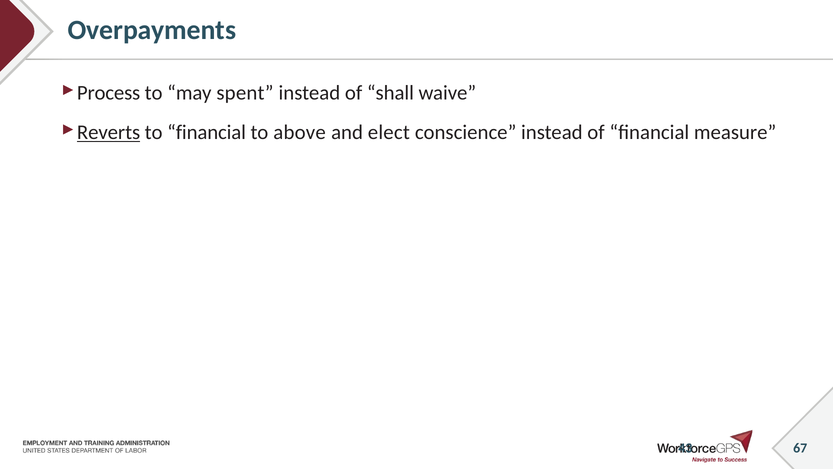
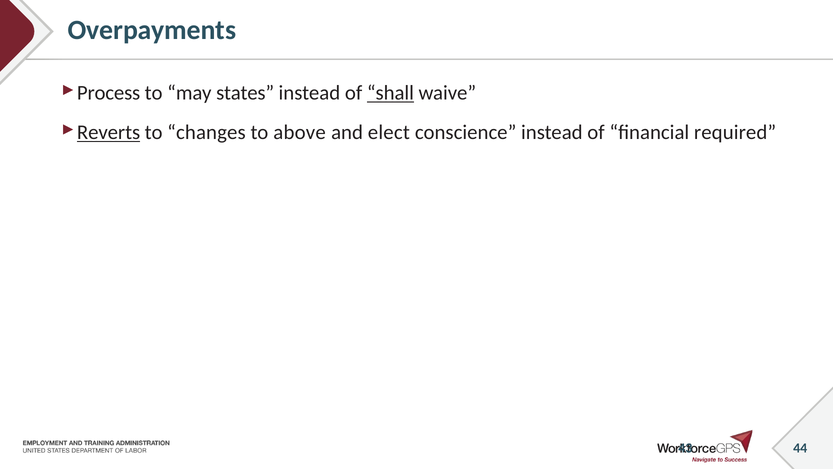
spent: spent -> states
shall underline: none -> present
to financial: financial -> changes
measure: measure -> required
67: 67 -> 44
